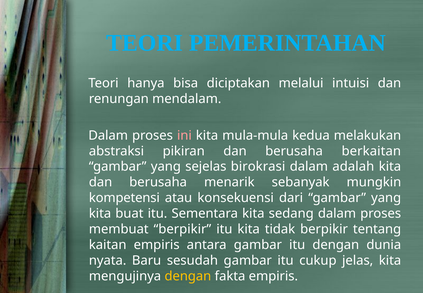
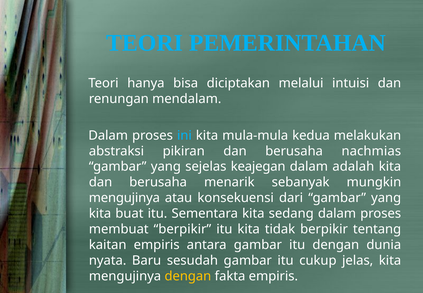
ini colour: pink -> light blue
berkaitan: berkaitan -> nachmias
birokrasi: birokrasi -> keajegan
kompetensi at (124, 198): kompetensi -> mengujinya
